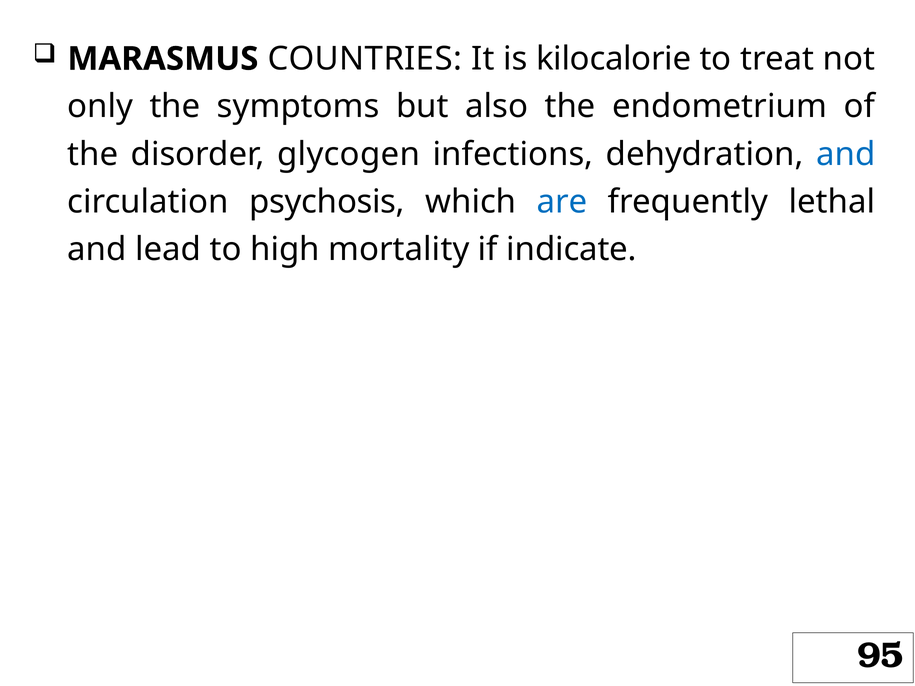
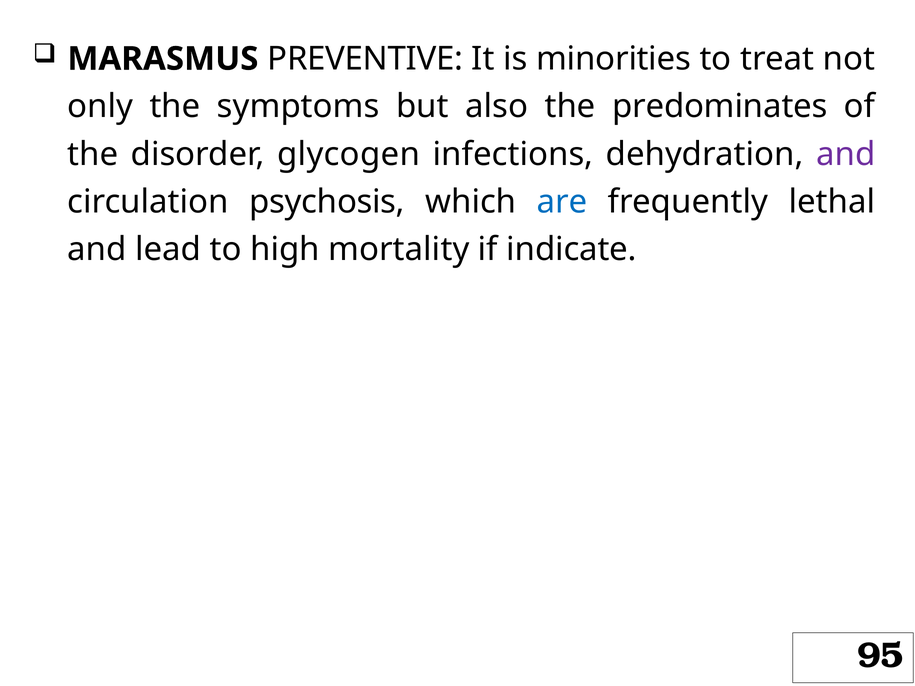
COUNTRIES: COUNTRIES -> PREVENTIVE
kilocalorie: kilocalorie -> minorities
endometrium: endometrium -> predominates
and at (846, 154) colour: blue -> purple
